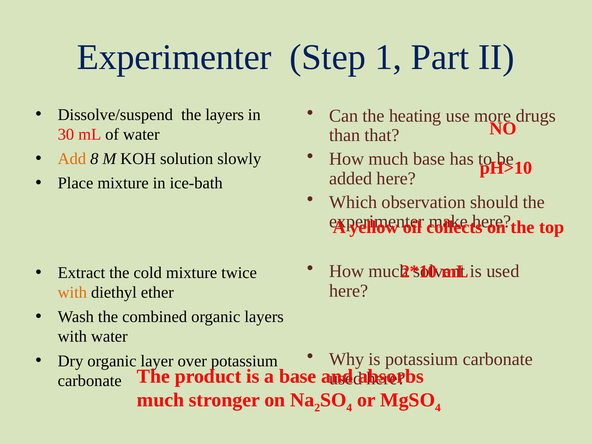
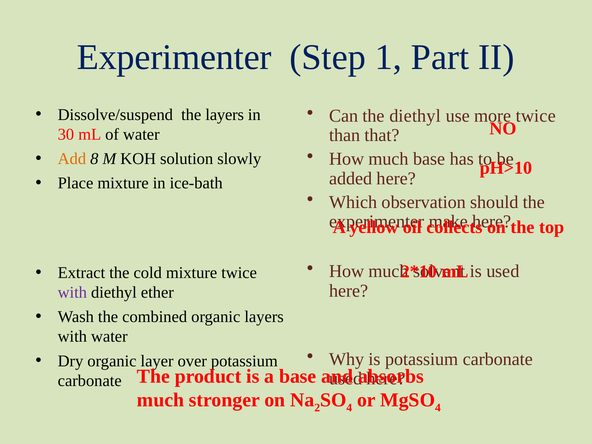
the heating: heating -> diethyl
more drugs: drugs -> twice
with at (72, 292) colour: orange -> purple
